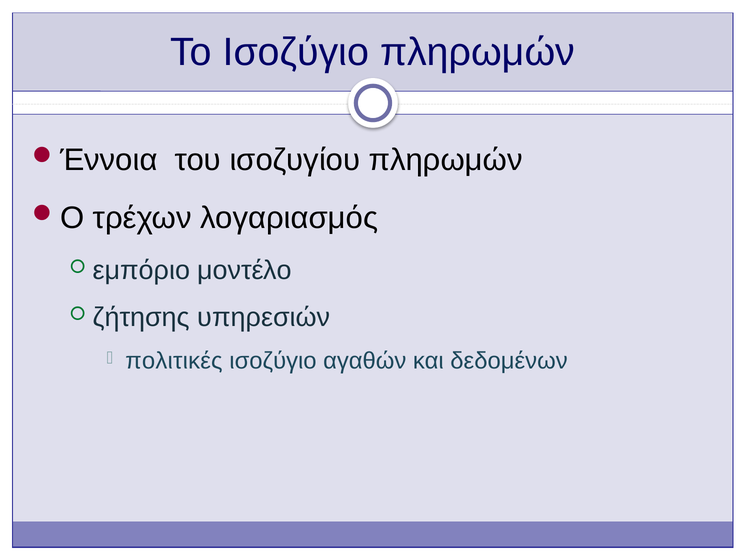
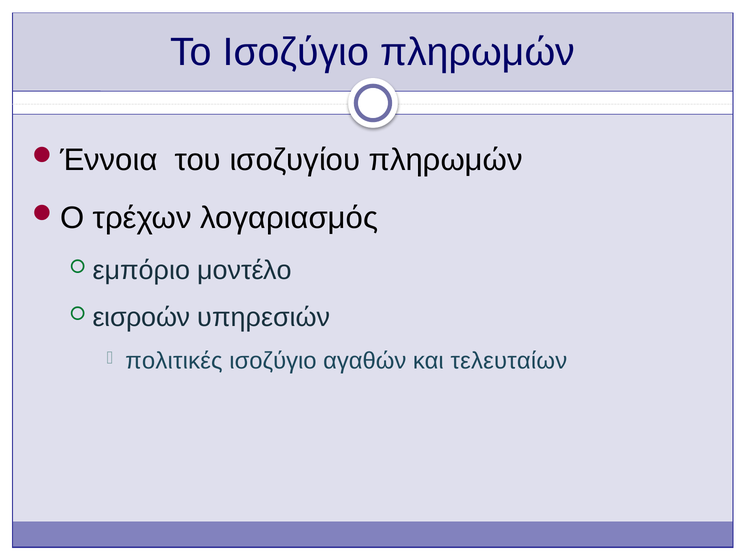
ζήτησης: ζήτησης -> εισροών
δεδομένων: δεδομένων -> τελευταίων
